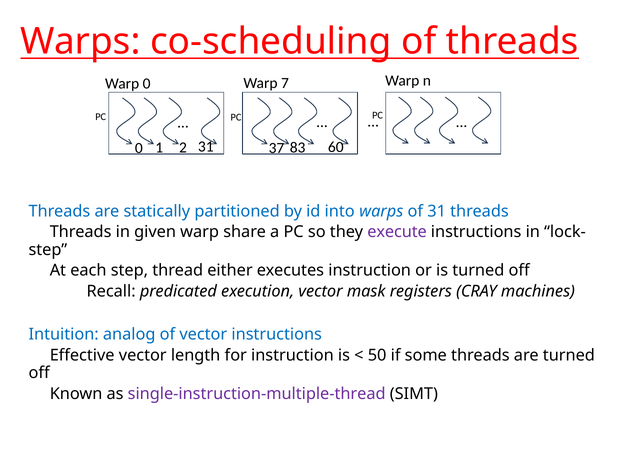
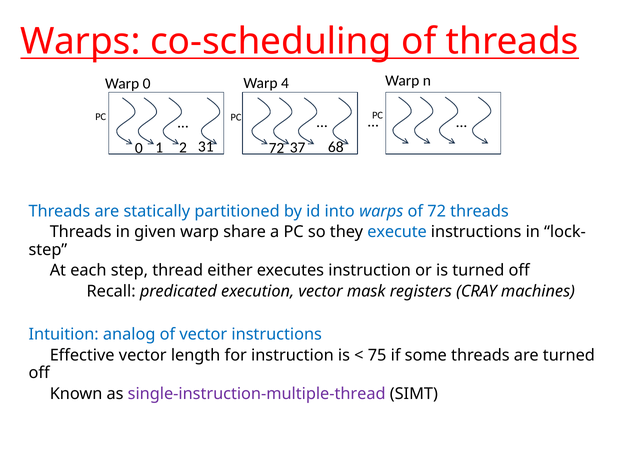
7: 7 -> 4
60: 60 -> 68
83: 83 -> 37
0 37: 37 -> 72
of 31: 31 -> 72
execute colour: purple -> blue
50: 50 -> 75
